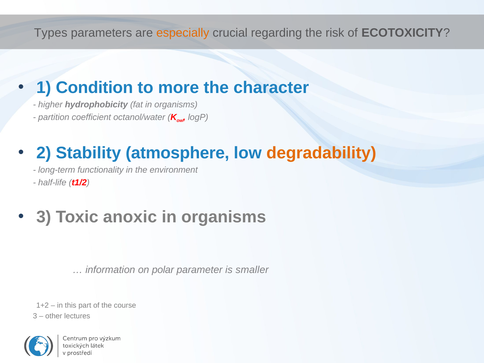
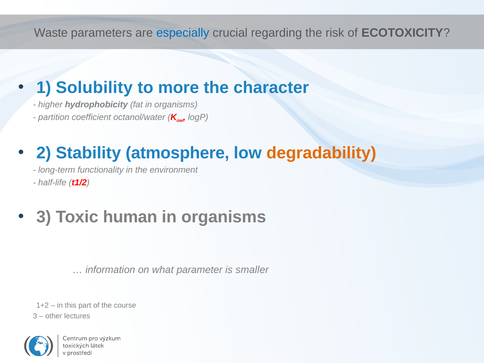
Types: Types -> Waste
especially colour: orange -> blue
Condition: Condition -> Solubility
anoxic: anoxic -> human
polar: polar -> what
